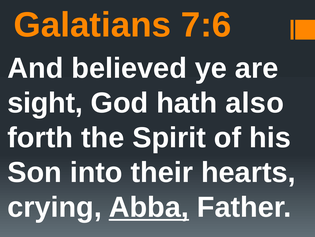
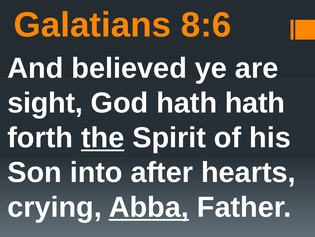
7:6: 7:6 -> 8:6
hath also: also -> hath
the underline: none -> present
their: their -> after
